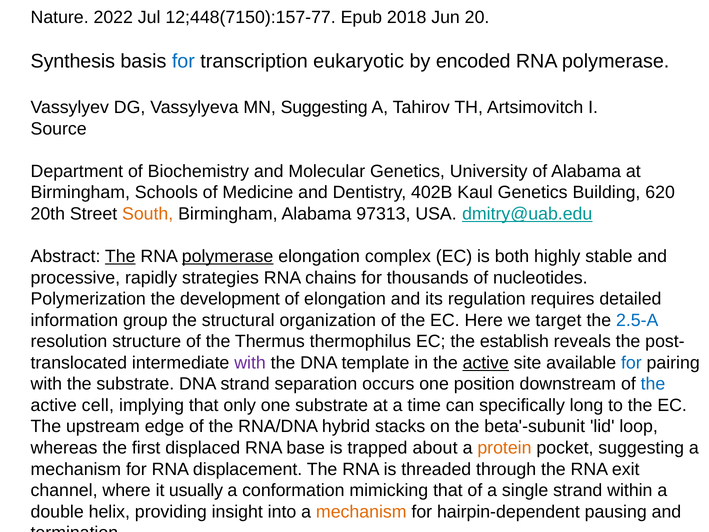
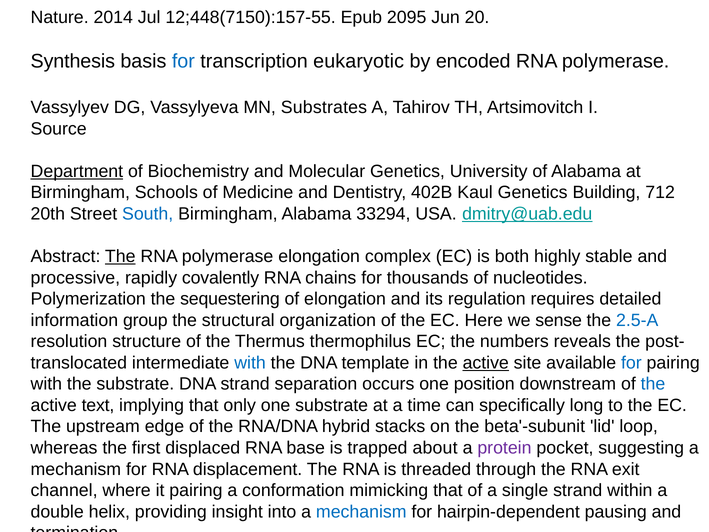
2022: 2022 -> 2014
12;448(7150):157-77: 12;448(7150):157-77 -> 12;448(7150):157-55
2018: 2018 -> 2095
MN Suggesting: Suggesting -> Substrates
Department underline: none -> present
620: 620 -> 712
South colour: orange -> blue
97313: 97313 -> 33294
polymerase at (228, 256) underline: present -> none
strategies: strategies -> covalently
development: development -> sequestering
target: target -> sense
establish: establish -> numbers
with at (250, 363) colour: purple -> blue
cell: cell -> text
protein colour: orange -> purple
it usually: usually -> pairing
mechanism at (361, 511) colour: orange -> blue
